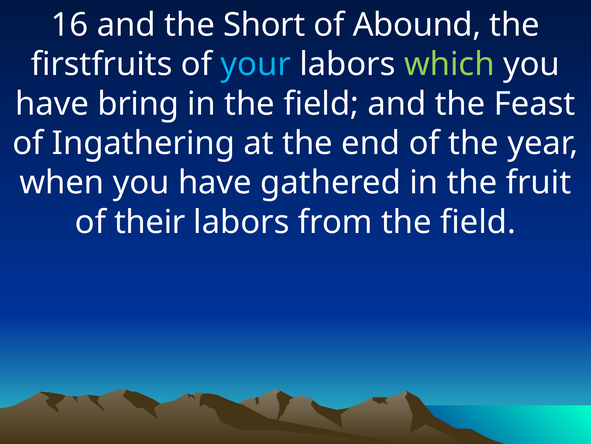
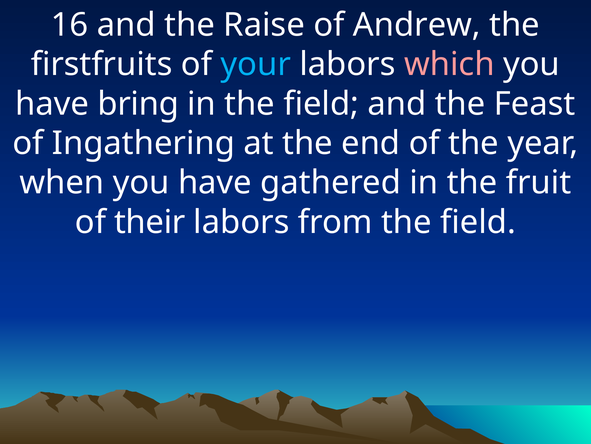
Short: Short -> Raise
Abound: Abound -> Andrew
which colour: light green -> pink
